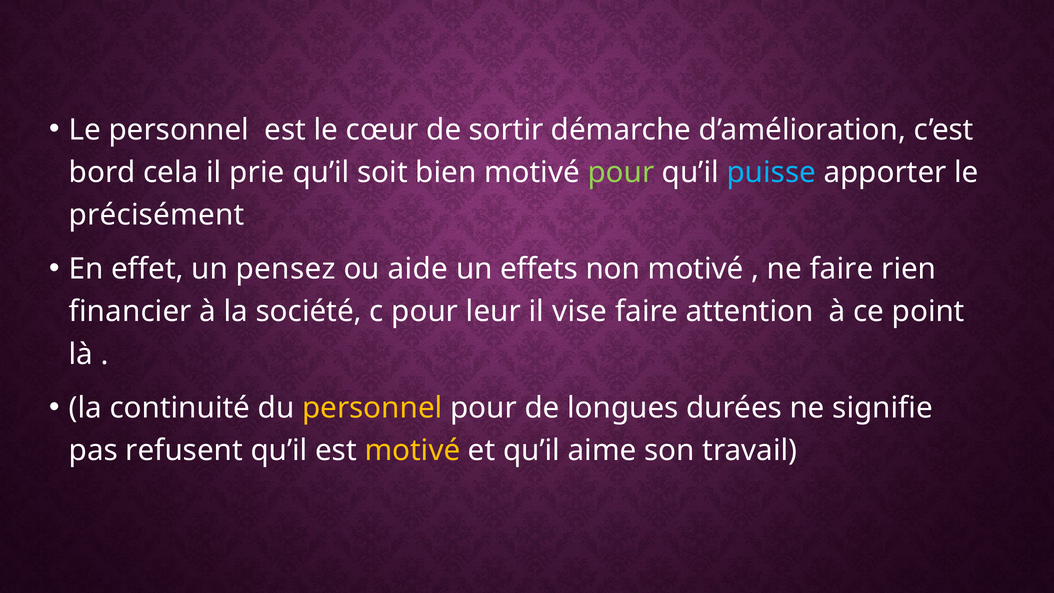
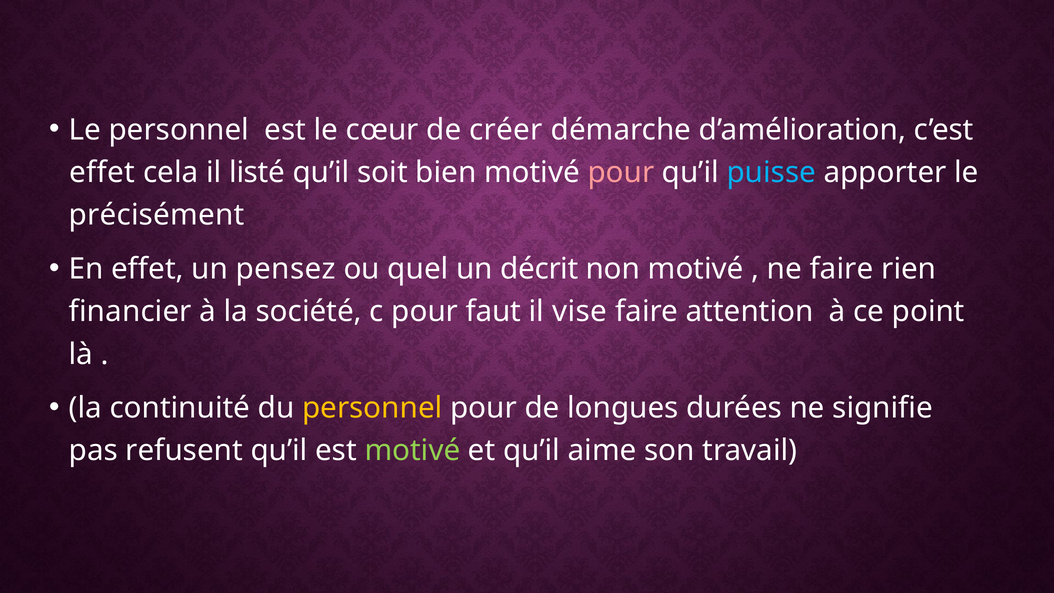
sortir: sortir -> créer
bord at (102, 172): bord -> effet
prie: prie -> listé
pour at (621, 172) colour: light green -> pink
aide: aide -> quel
effets: effets -> décrit
leur: leur -> faut
motivé at (412, 451) colour: yellow -> light green
